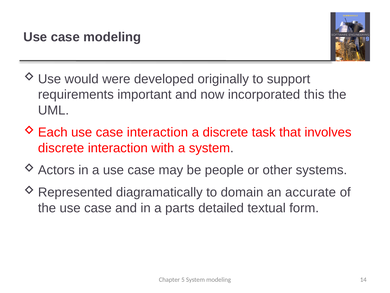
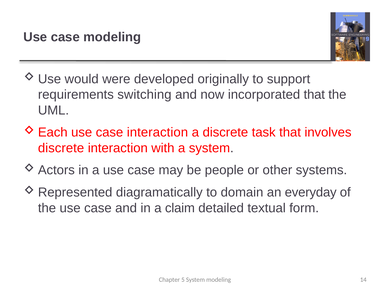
important: important -> switching
incorporated this: this -> that
accurate: accurate -> everyday
parts: parts -> claim
